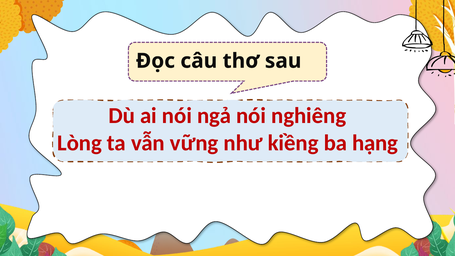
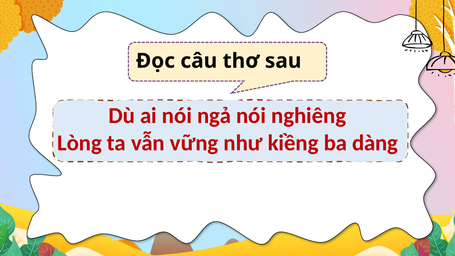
hạng: hạng -> dàng
